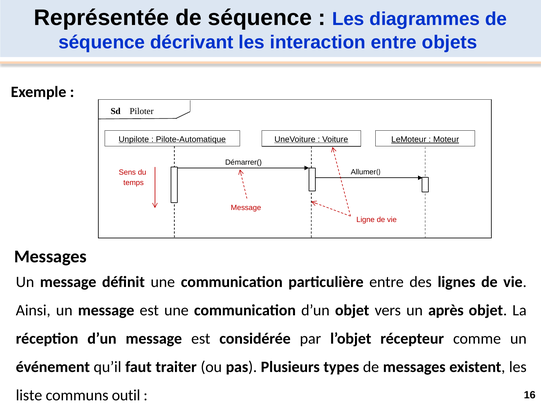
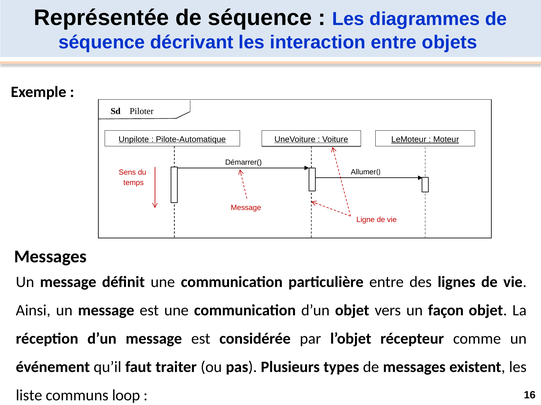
après: après -> façon
outil: outil -> loop
